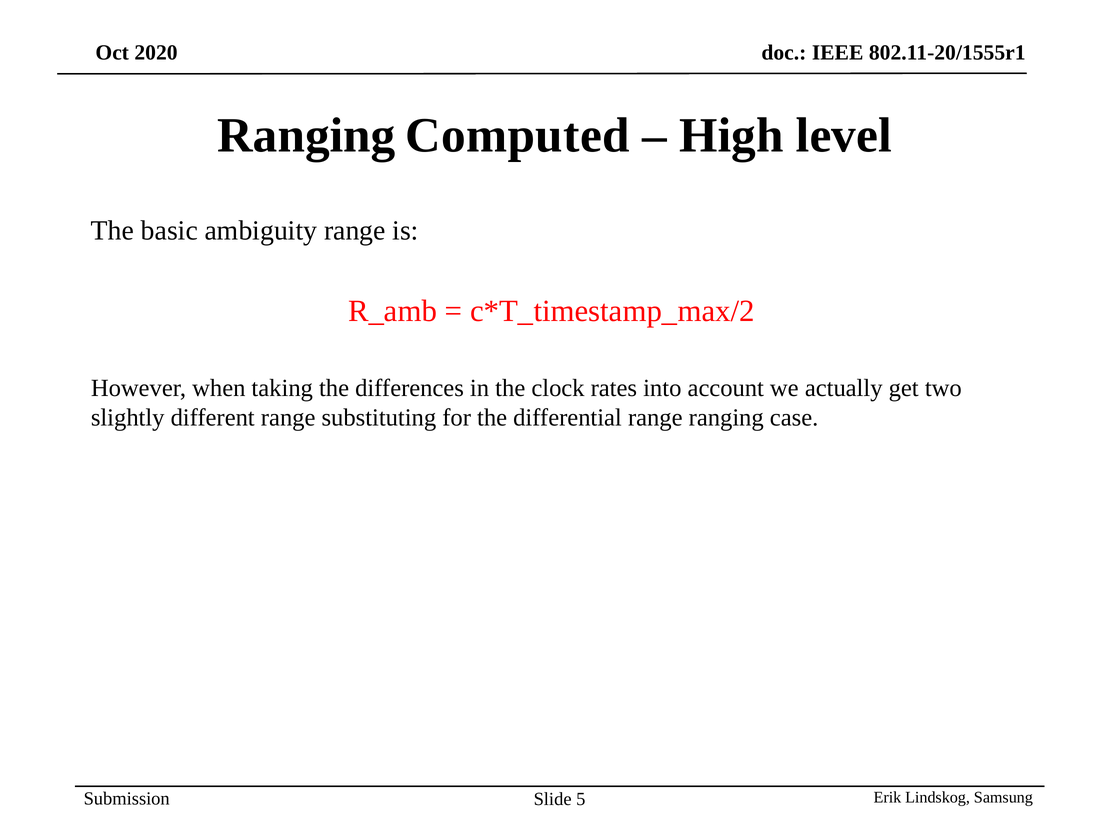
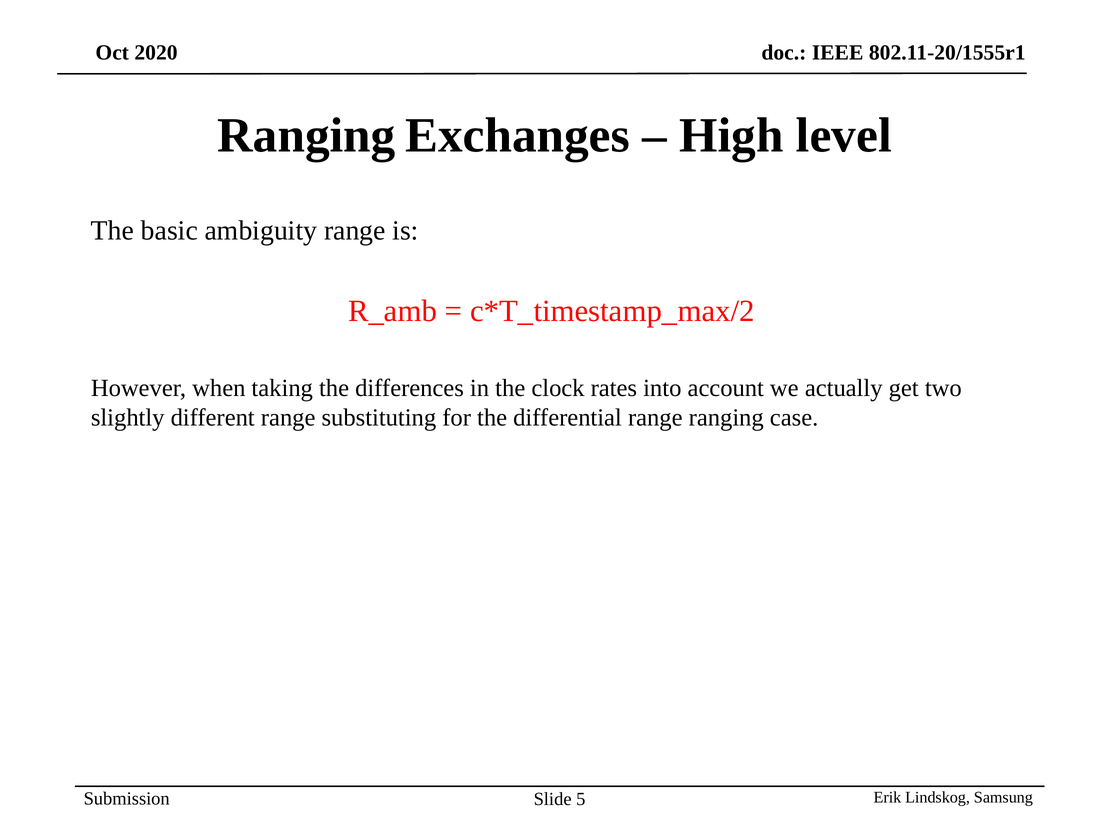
Computed: Computed -> Exchanges
